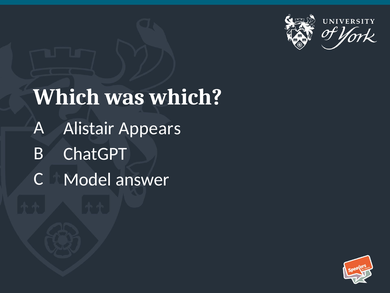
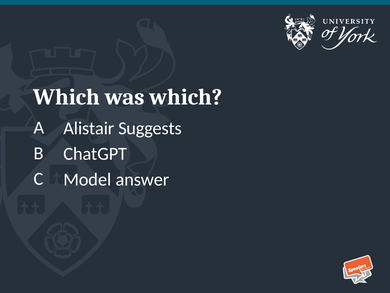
Appears: Appears -> Suggests
